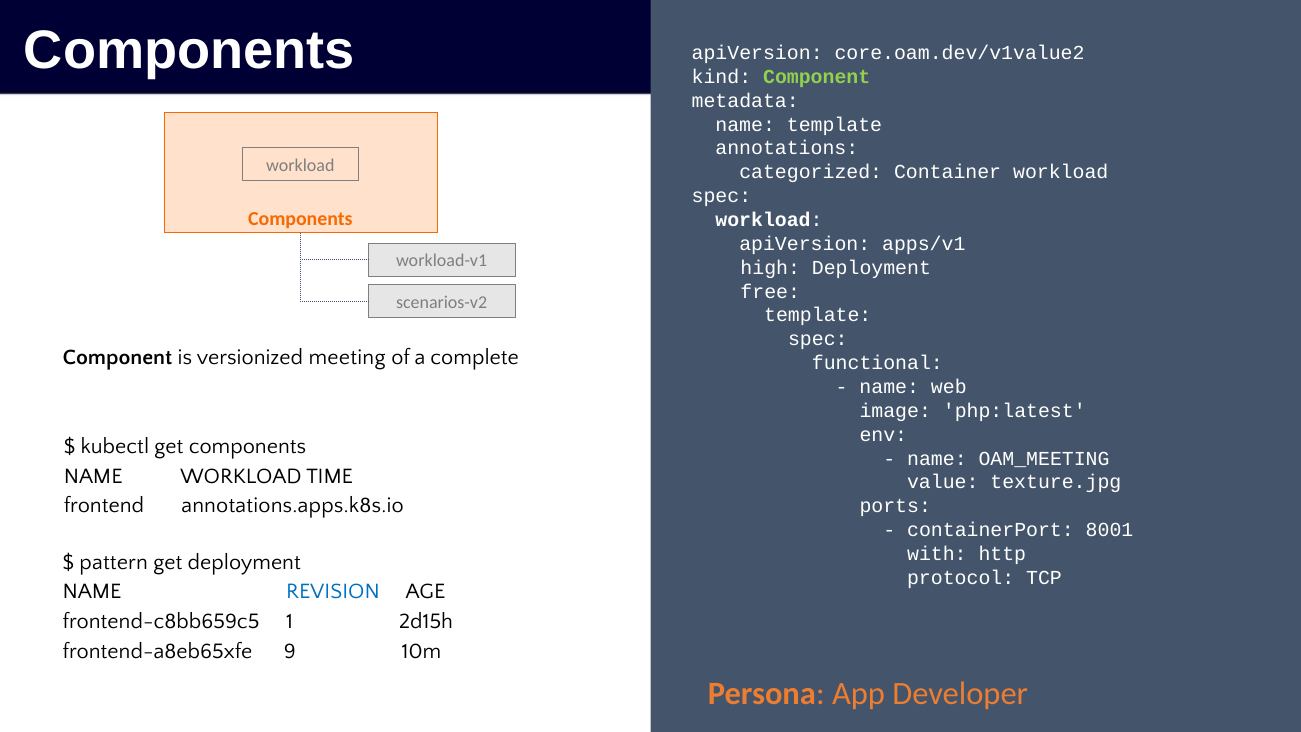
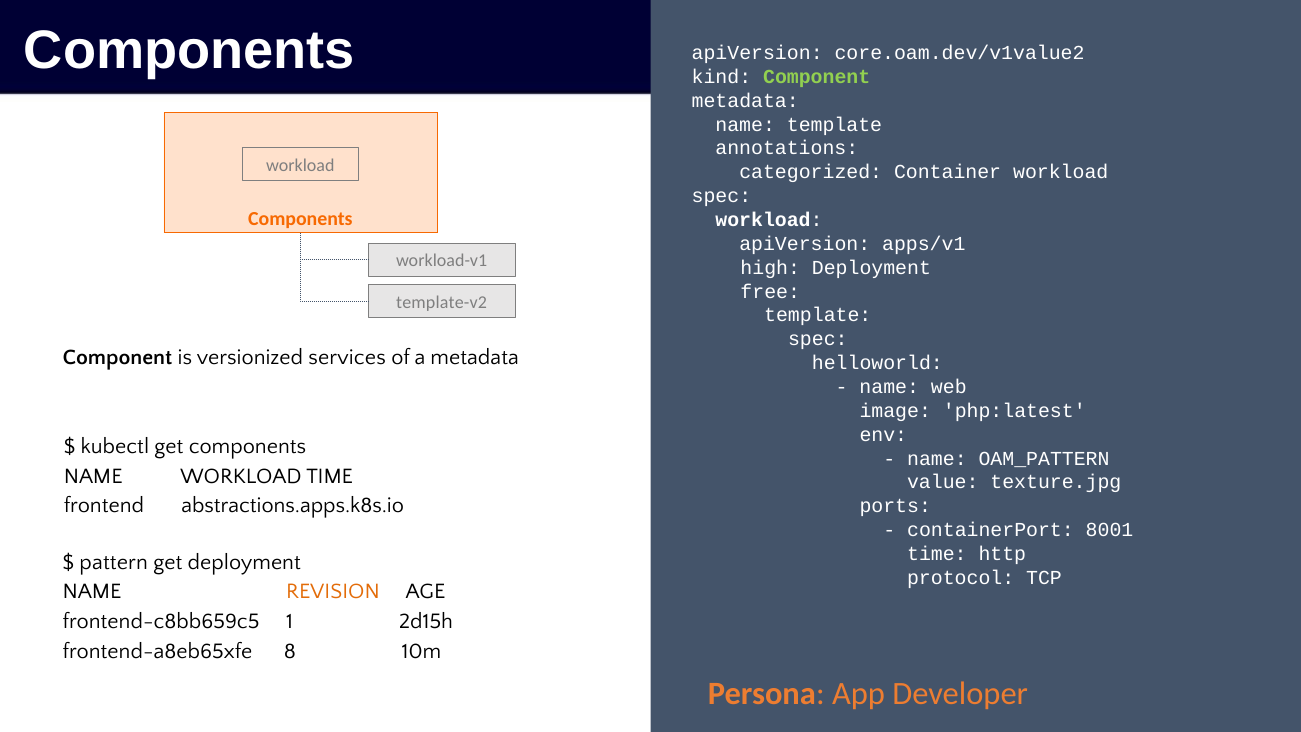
scenarios-v2: scenarios-v2 -> template-v2
meeting: meeting -> services
a complete: complete -> metadata
functional: functional -> helloworld
OAM_MEETING: OAM_MEETING -> OAM_PATTERN
annotations.apps.k8s.io: annotations.apps.k8s.io -> abstractions.apps.k8s.io
with at (937, 554): with -> time
REVISION colour: blue -> orange
9: 9 -> 8
